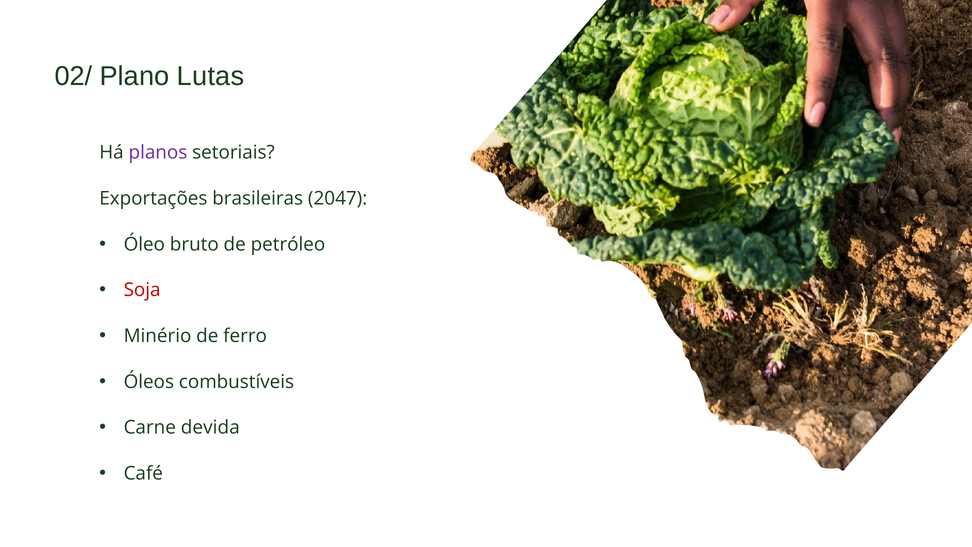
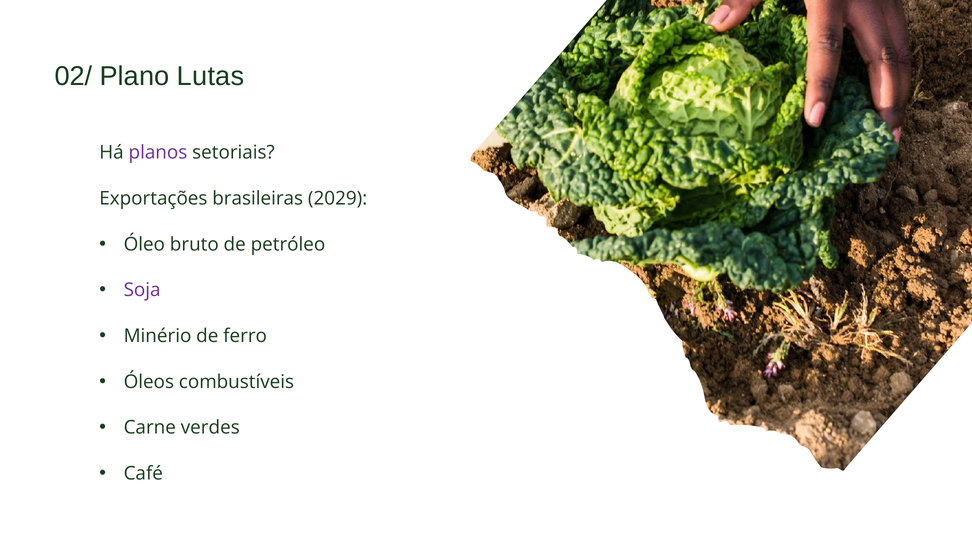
2047: 2047 -> 2029
Soja colour: red -> purple
devida: devida -> verdes
